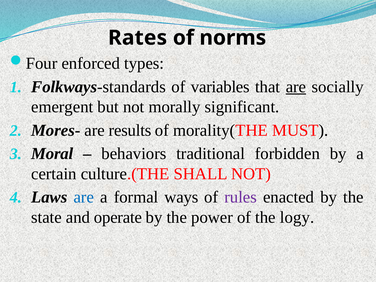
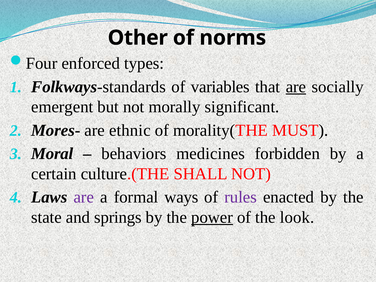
Rates: Rates -> Other
results: results -> ethnic
traditional: traditional -> medicines
are at (84, 197) colour: blue -> purple
operate: operate -> springs
power underline: none -> present
logy: logy -> look
